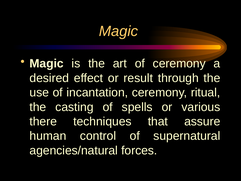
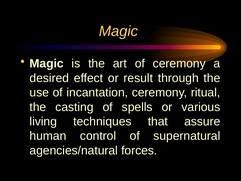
there: there -> living
